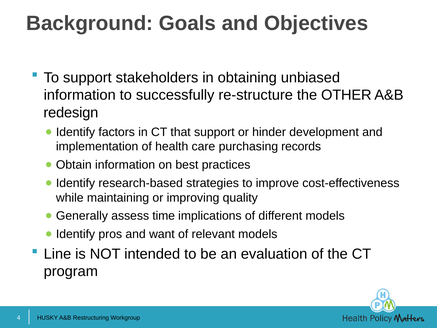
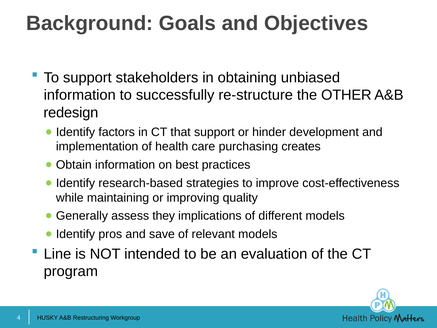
records: records -> creates
time: time -> they
want: want -> save
